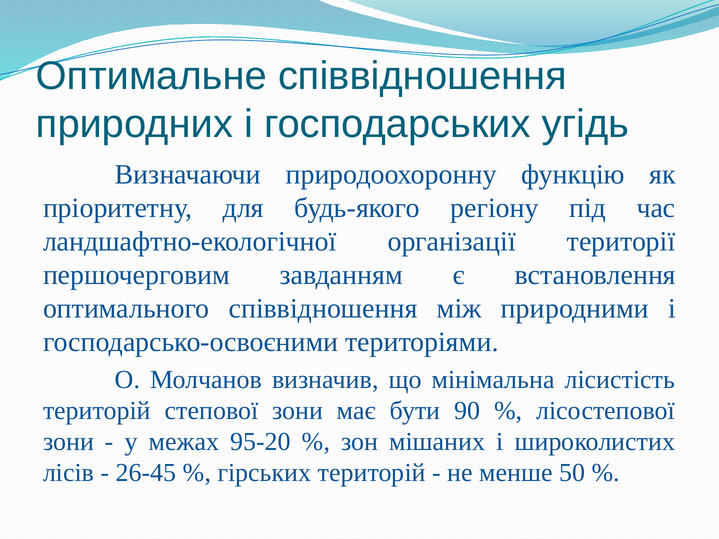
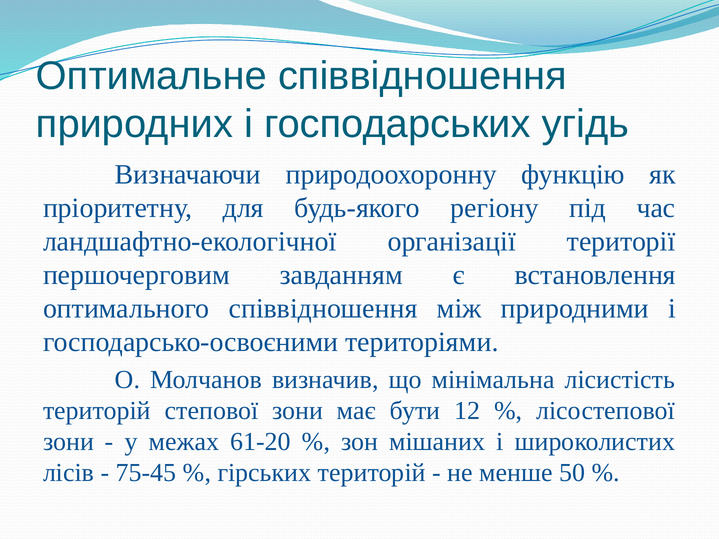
90: 90 -> 12
95-20: 95-20 -> 61-20
26-45: 26-45 -> 75-45
